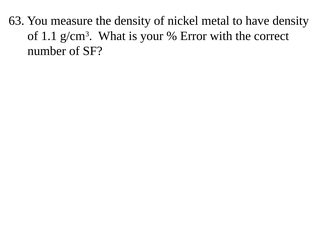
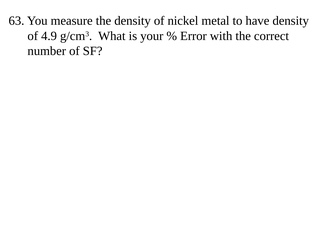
1.1: 1.1 -> 4.9
